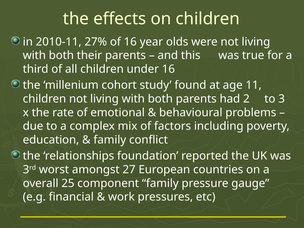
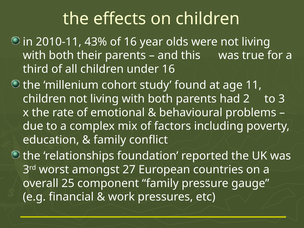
27%: 27% -> 43%
